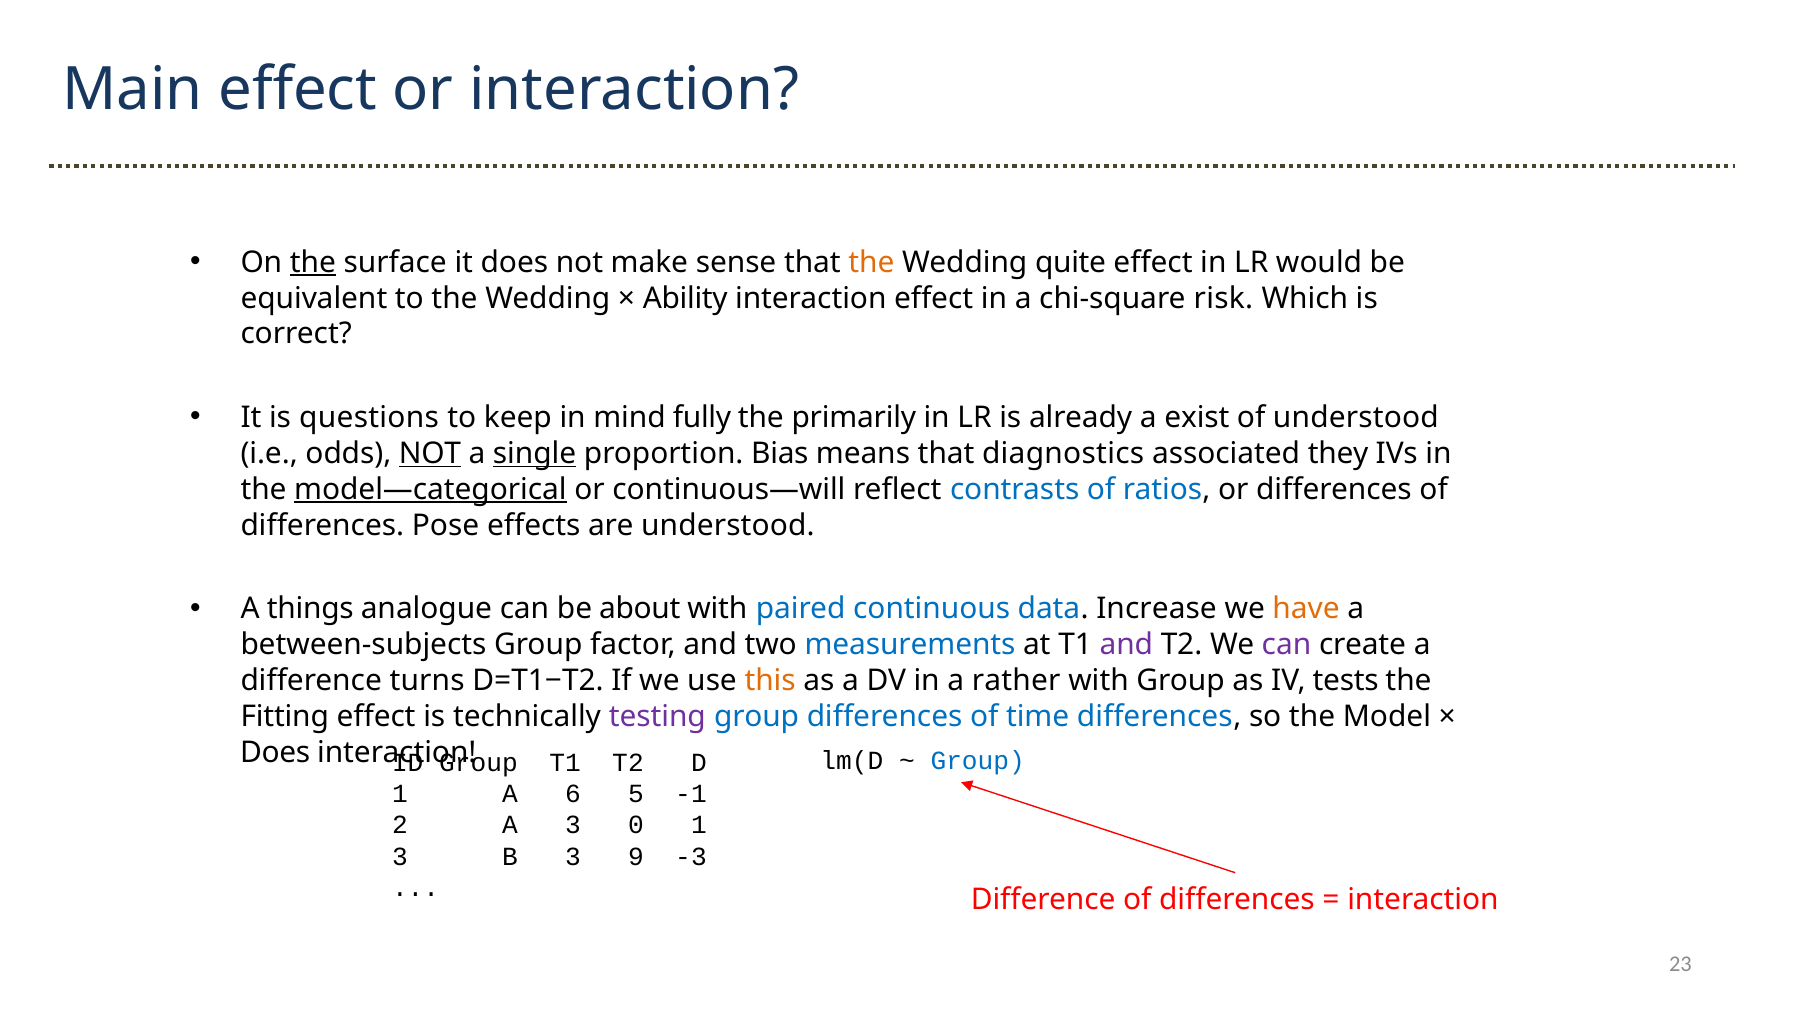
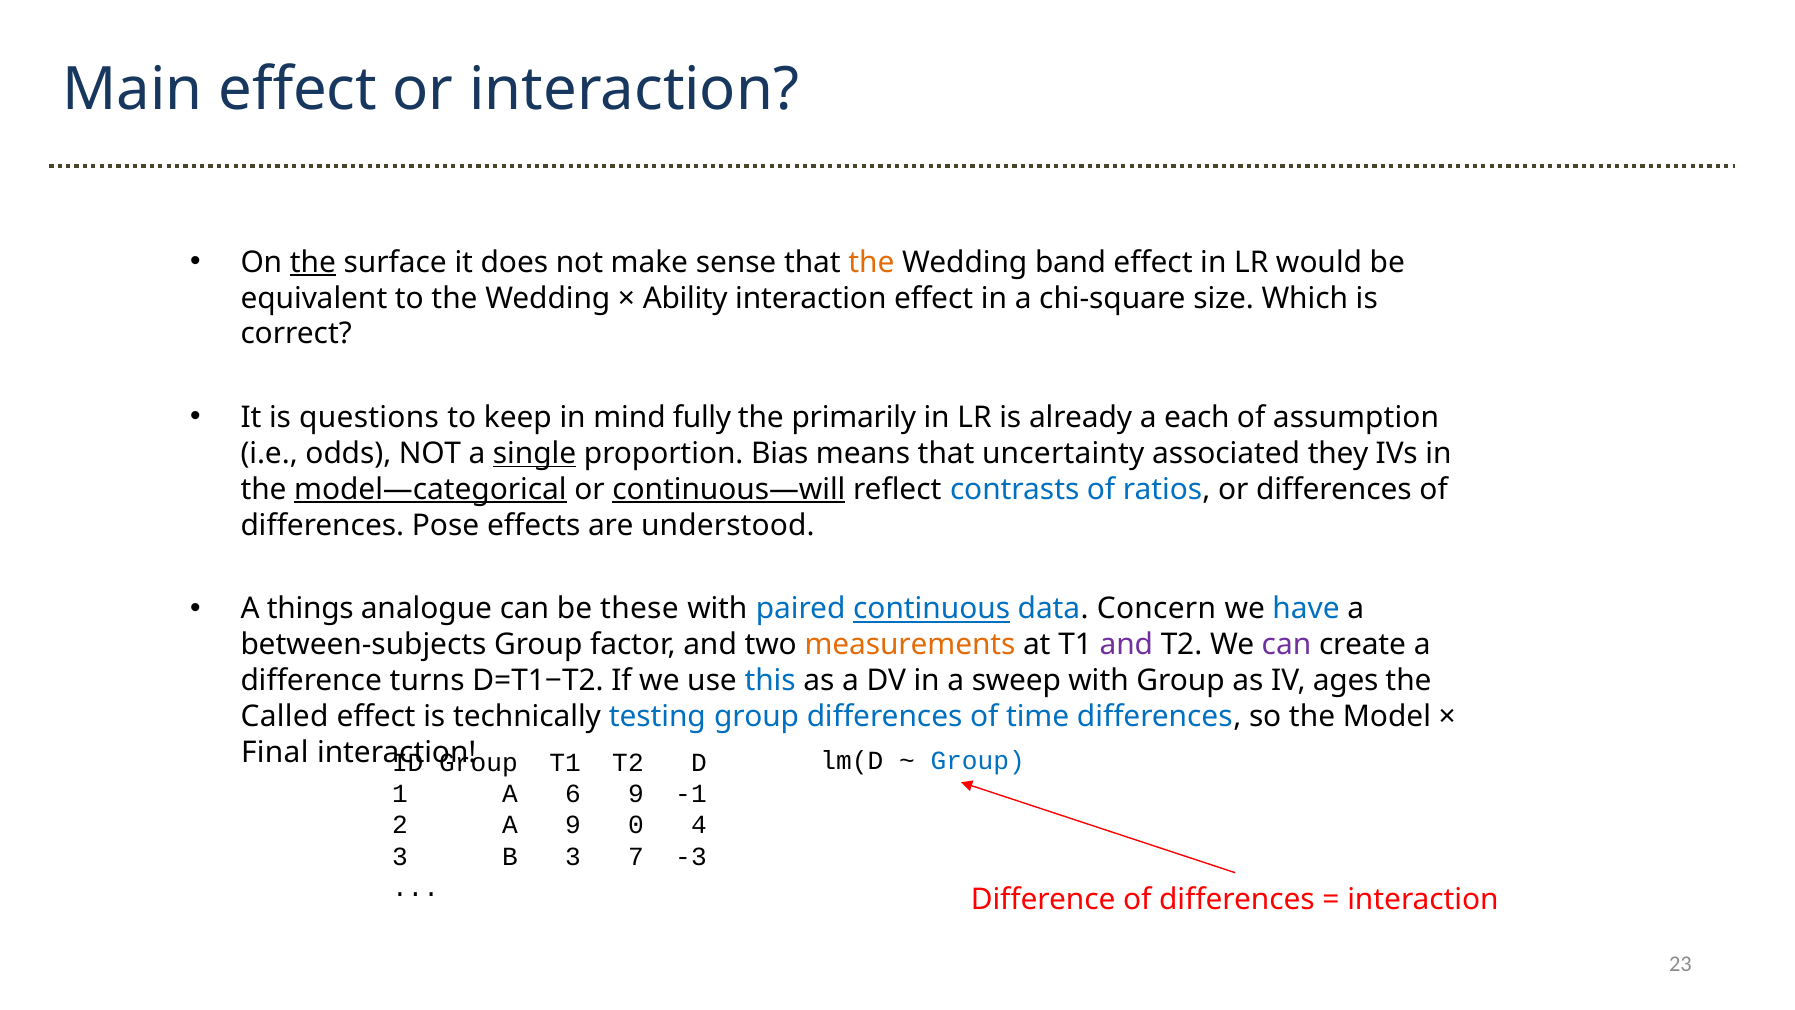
quite: quite -> band
risk: risk -> size
exist: exist -> each
of understood: understood -> assumption
NOT at (430, 453) underline: present -> none
diagnostics: diagnostics -> uncertainty
continuous—will underline: none -> present
about: about -> these
continuous underline: none -> present
Increase: Increase -> Concern
have colour: orange -> blue
measurements colour: blue -> orange
this colour: orange -> blue
rather: rather -> sweep
tests: tests -> ages
Fitting: Fitting -> Called
testing colour: purple -> blue
Does at (275, 752): Does -> Final
6 5: 5 -> 9
A 3: 3 -> 9
0 1: 1 -> 4
9: 9 -> 7
